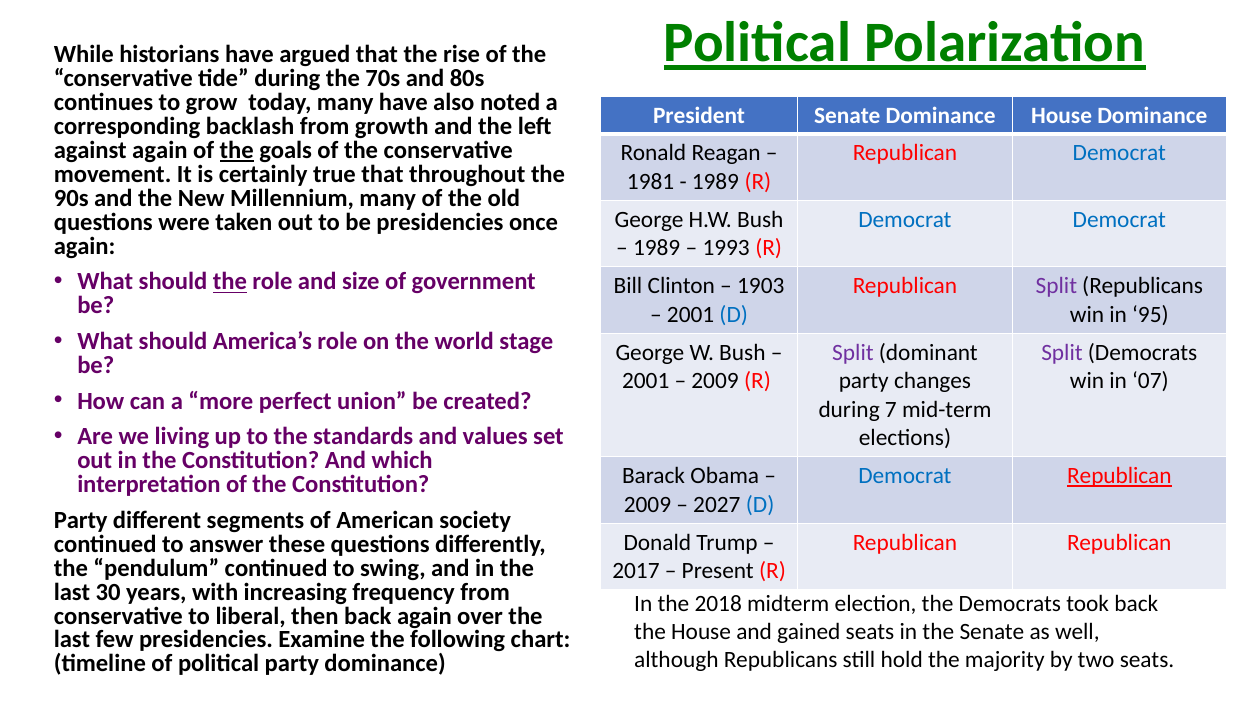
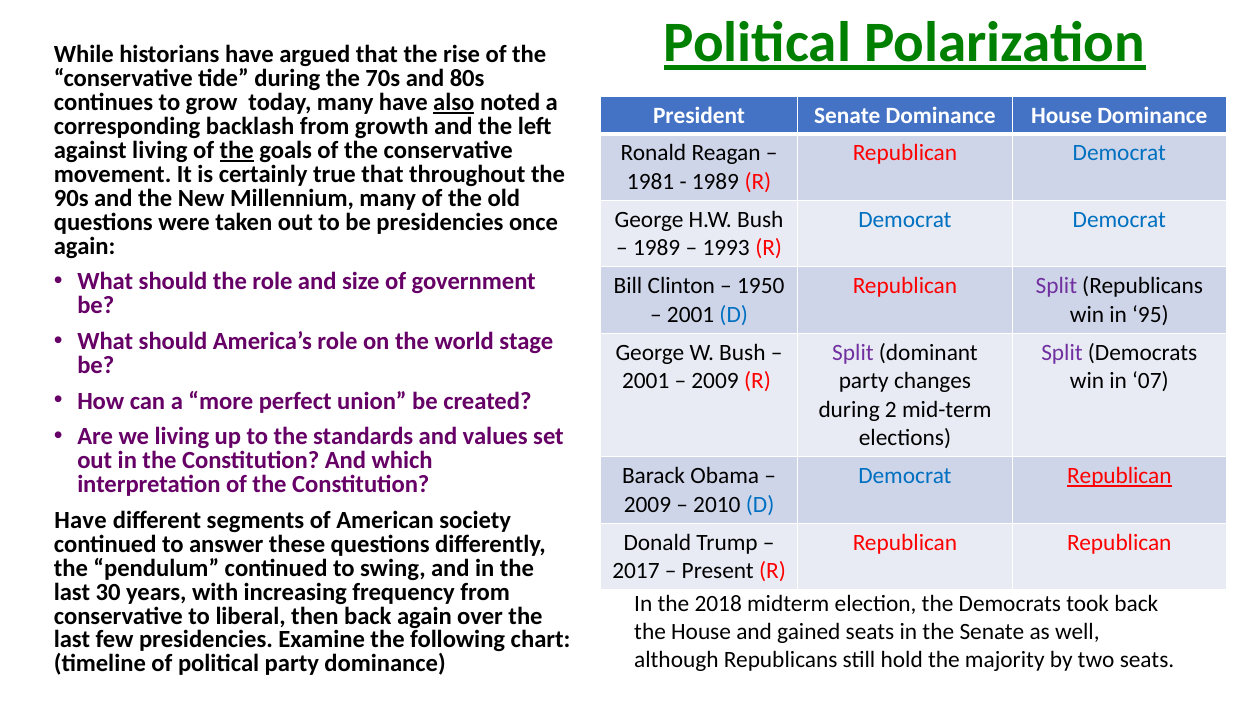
also underline: none -> present
against again: again -> living
the at (230, 282) underline: present -> none
1903: 1903 -> 1950
7: 7 -> 2
2027: 2027 -> 2010
Party at (81, 520): Party -> Have
